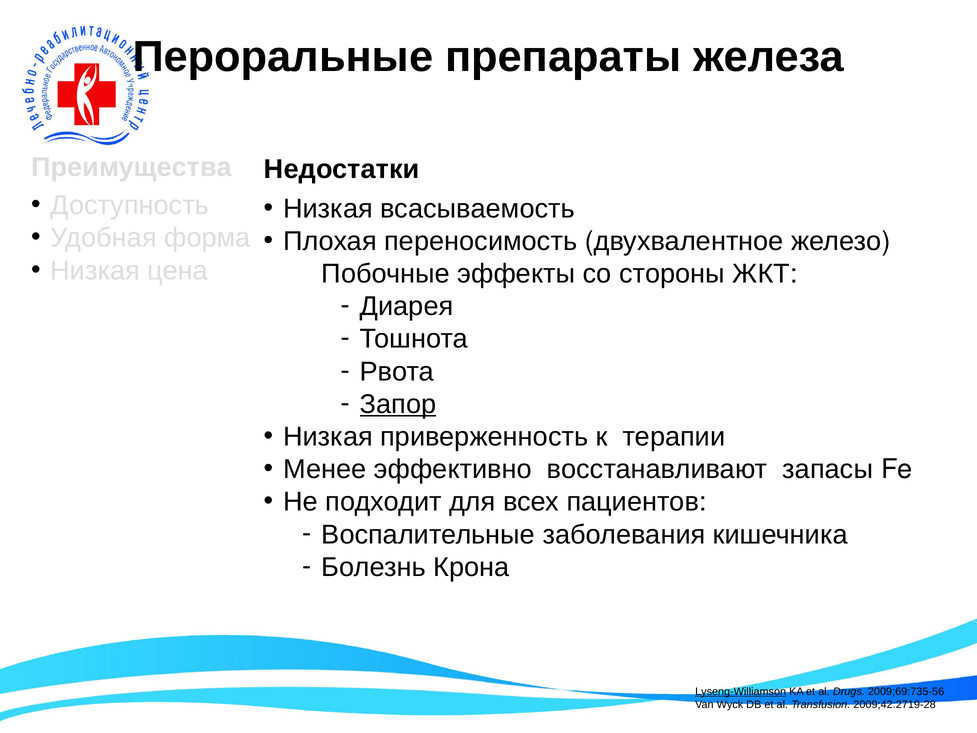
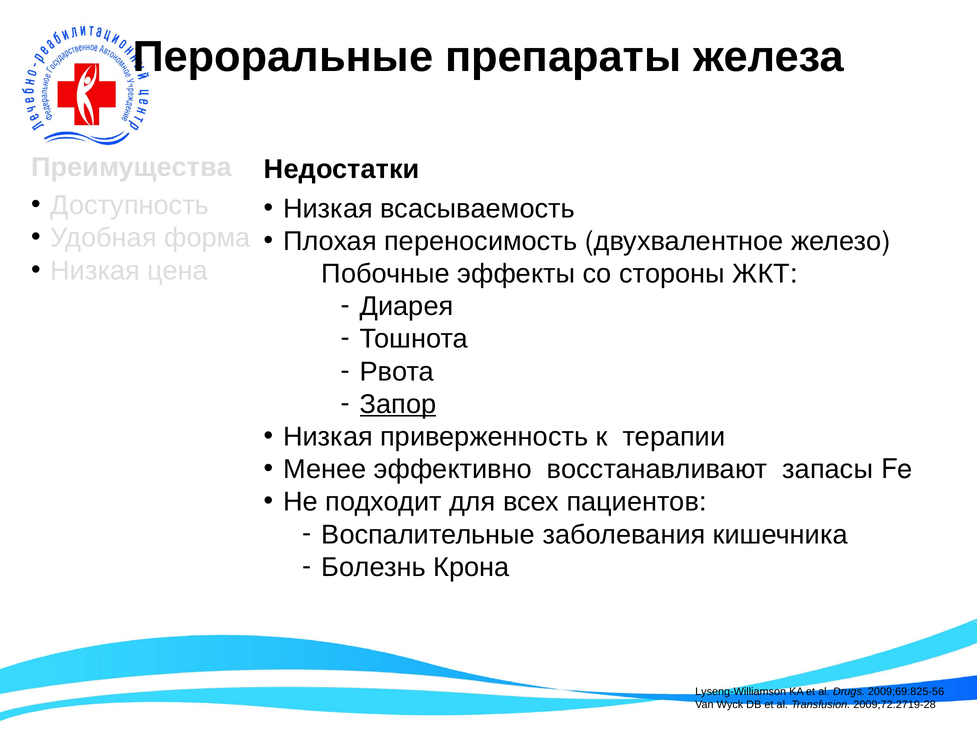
Lyseng-Williamson underline: present -> none
2009;69:735-56: 2009;69:735-56 -> 2009;69:825-56
2009;42:2719-28: 2009;42:2719-28 -> 2009;72:2719-28
